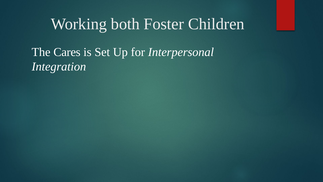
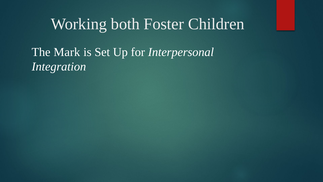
Cares: Cares -> Mark
